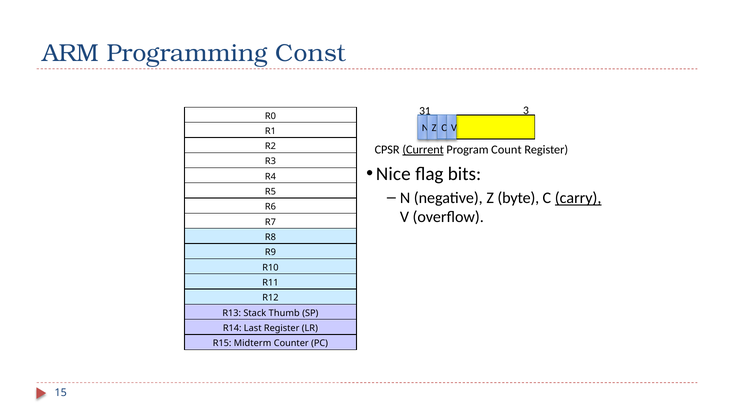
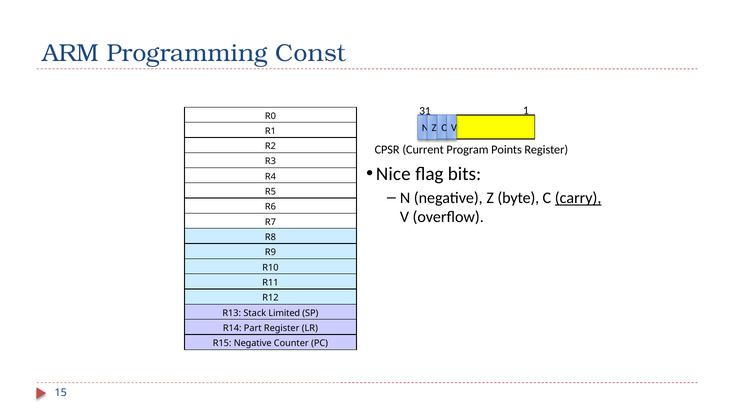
3: 3 -> 1
Current underline: present -> none
Count: Count -> Points
Thumb: Thumb -> Limited
Last: Last -> Part
R15 Midterm: Midterm -> Negative
